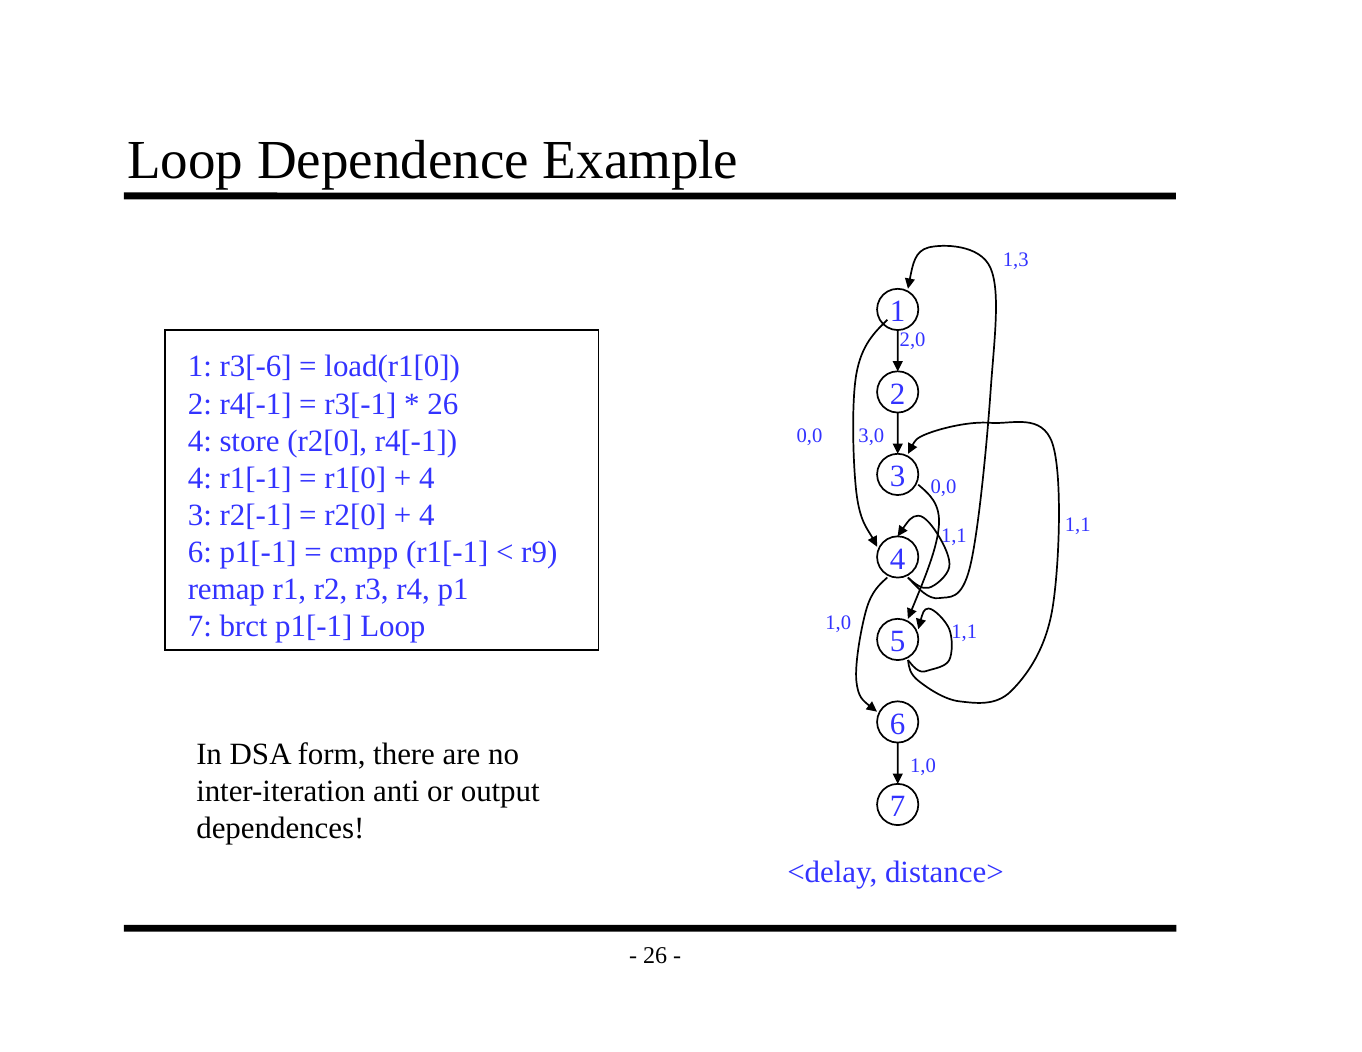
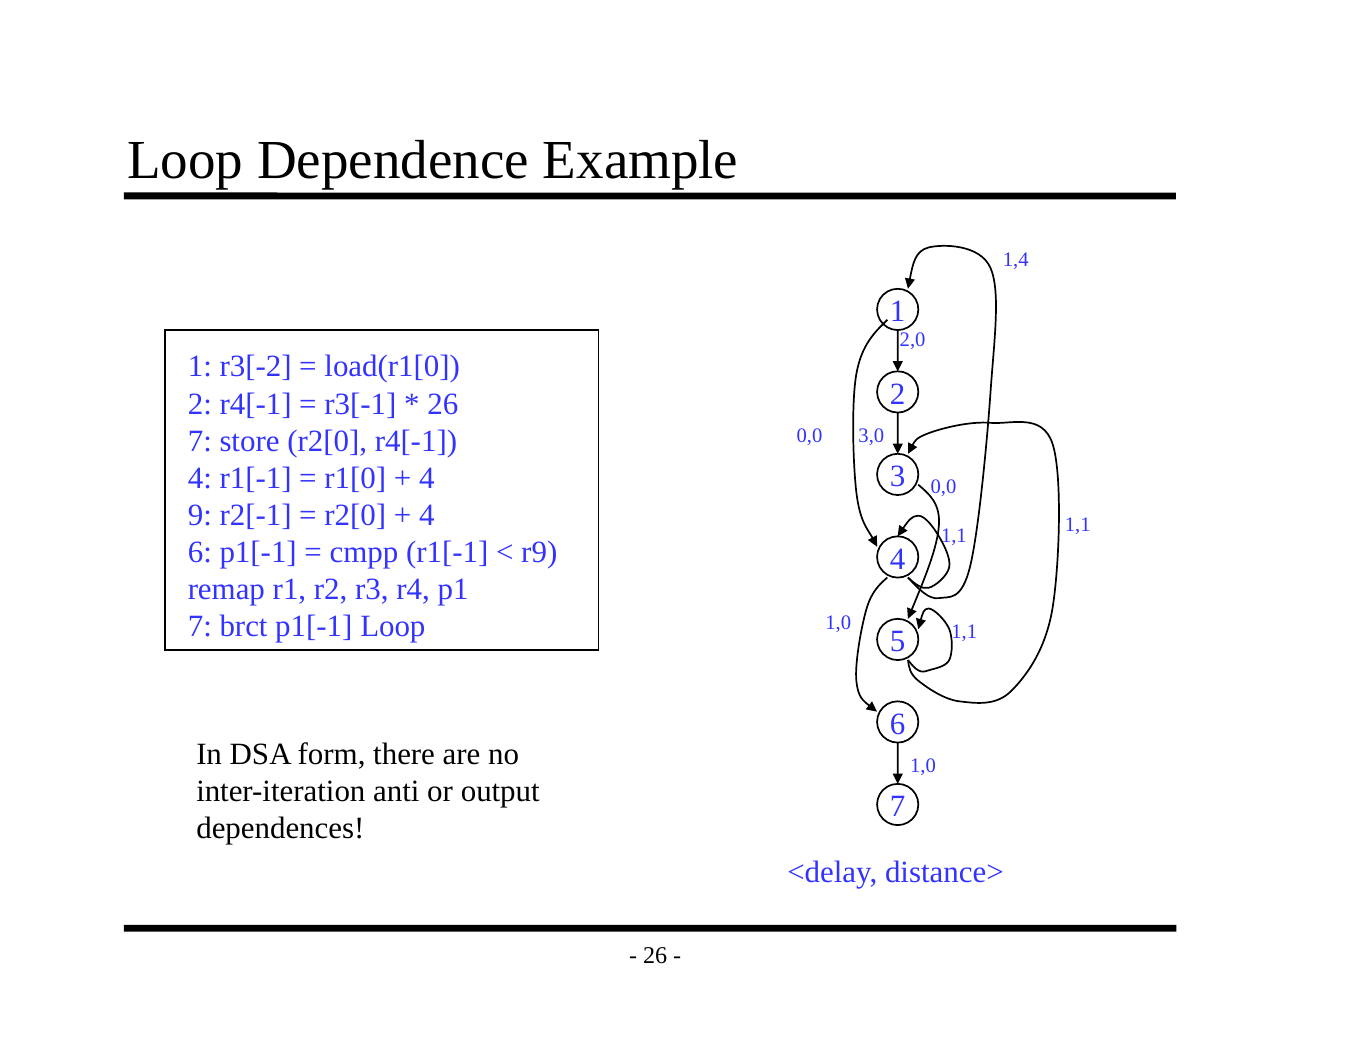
1,3: 1,3 -> 1,4
r3[-6: r3[-6 -> r3[-2
4 at (200, 441): 4 -> 7
3 at (200, 515): 3 -> 9
